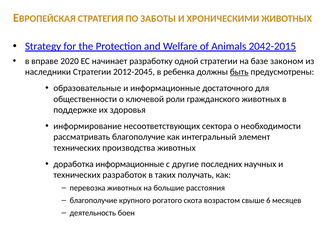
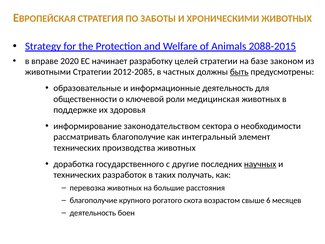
2042-2015: 2042-2015 -> 2088-2015
одной: одной -> целей
наследники: наследники -> животными
2012-2045: 2012-2045 -> 2012-2085
ребенка: ребенка -> частных
информационные достаточного: достаточного -> деятельность
гражданского: гражданского -> медицинская
несоответствующих: несоответствующих -> законодательством
доработка информационные: информационные -> государственного
научных underline: none -> present
